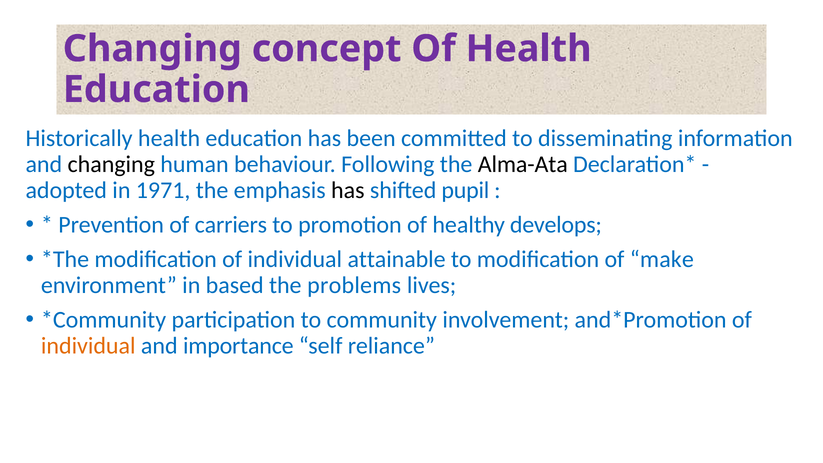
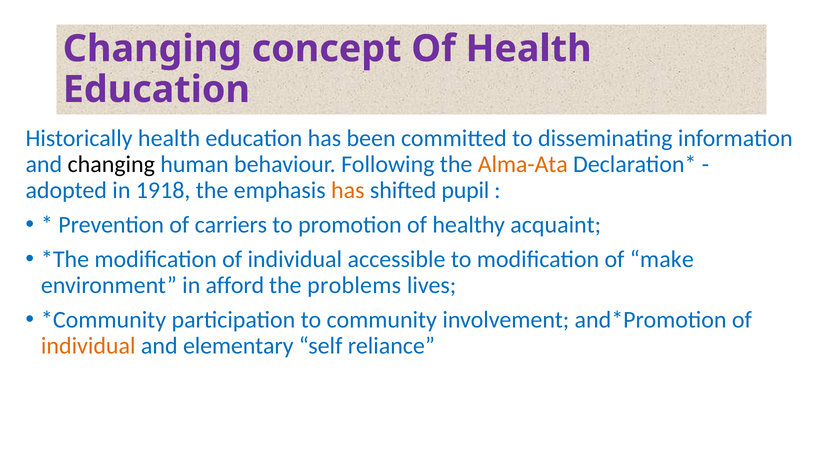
Alma-Ata colour: black -> orange
1971: 1971 -> 1918
has at (348, 190) colour: black -> orange
develops: develops -> acquaint
attainable: attainable -> accessible
based: based -> afford
importance: importance -> elementary
